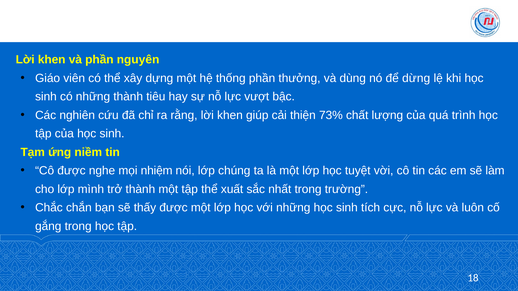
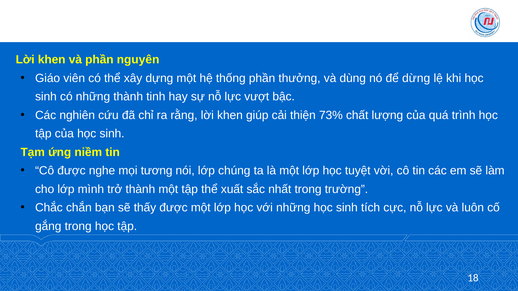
tiêu: tiêu -> tinh
nhiệm: nhiệm -> tương
